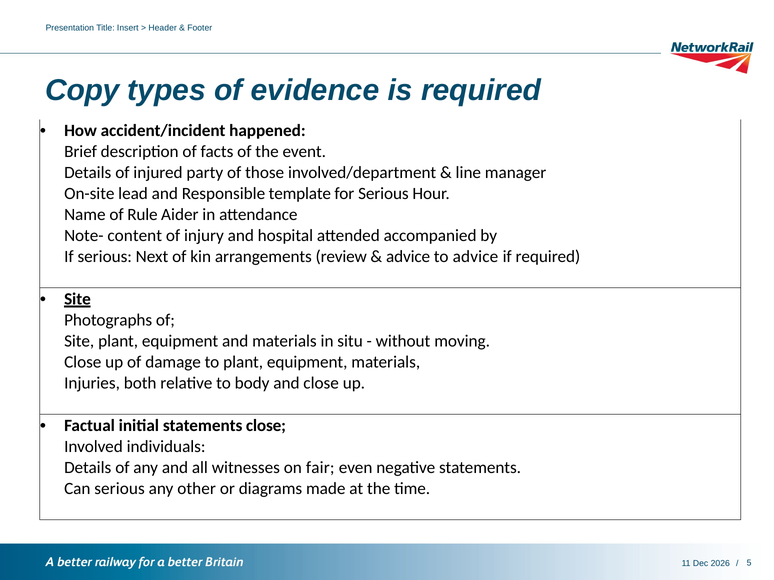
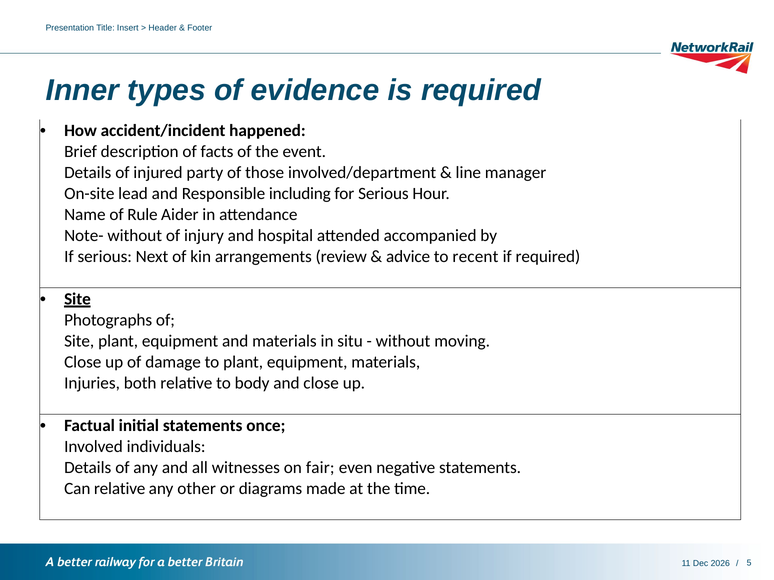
Copy: Copy -> Inner
template: template -> including
Note- content: content -> without
to advice: advice -> recent
statements close: close -> once
Can serious: serious -> relative
